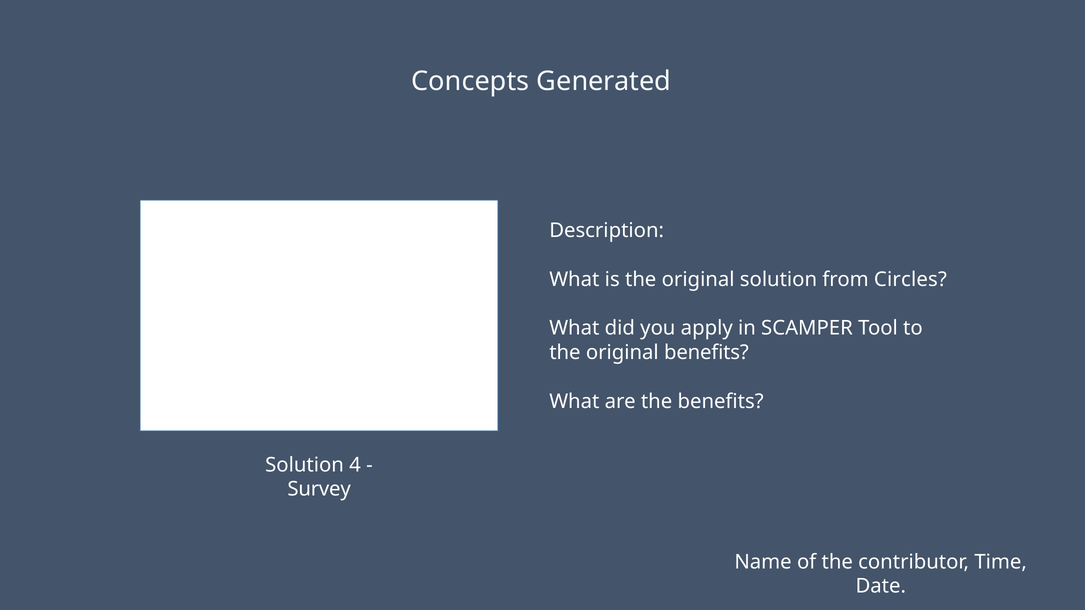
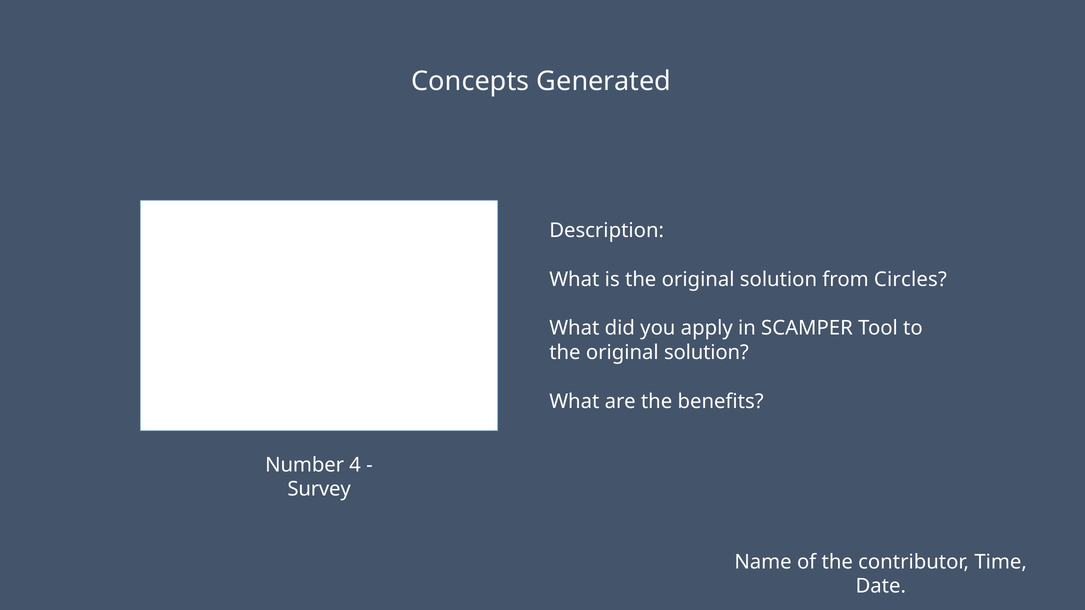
benefits at (706, 353): benefits -> solution
Solution at (305, 465): Solution -> Number
